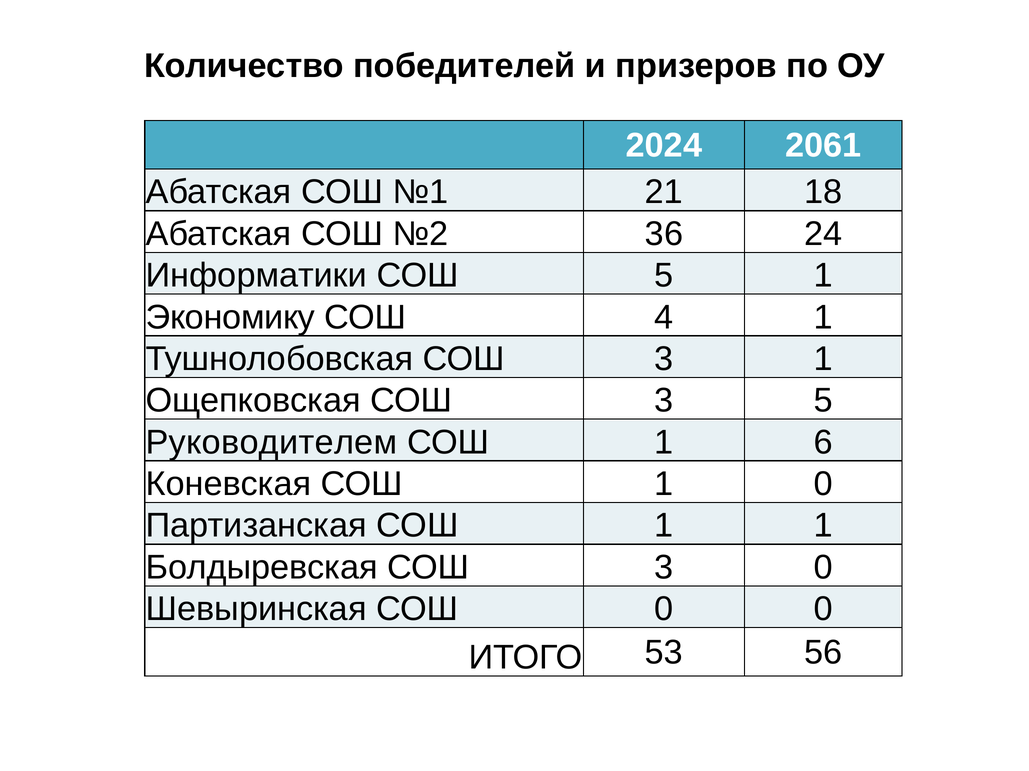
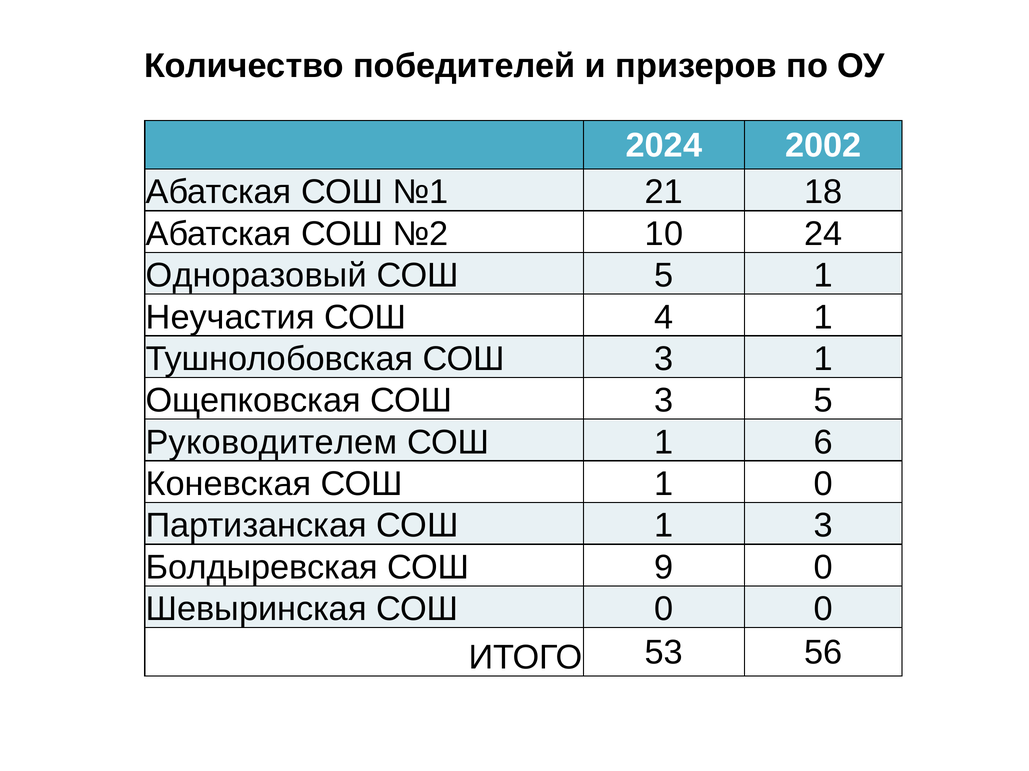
2061: 2061 -> 2002
36: 36 -> 10
Информатики: Информатики -> Одноразовый
Экономику: Экономику -> Неучастия
1 1: 1 -> 3
Болдыревская СОШ 3: 3 -> 9
